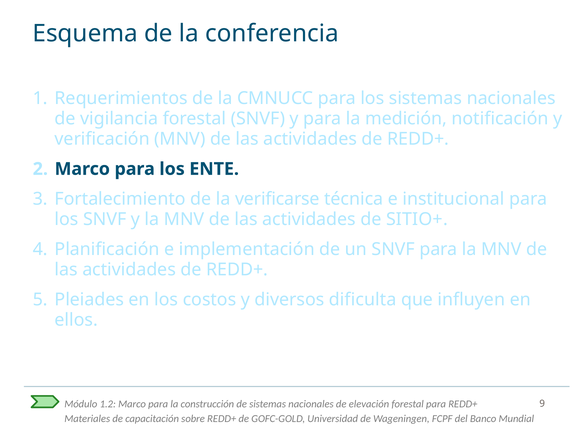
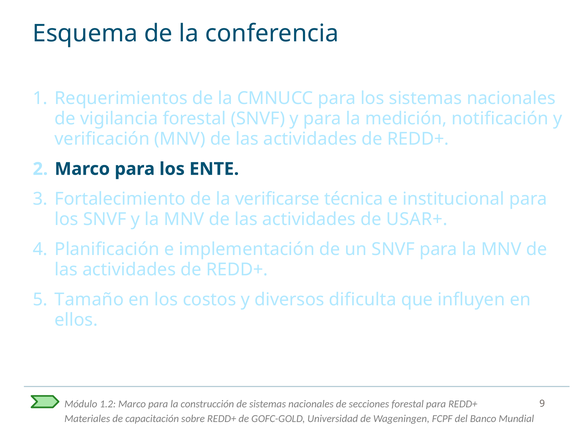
SITIO+: SITIO+ -> USAR+
Pleiades: Pleiades -> Tamaño
elevación: elevación -> secciones
